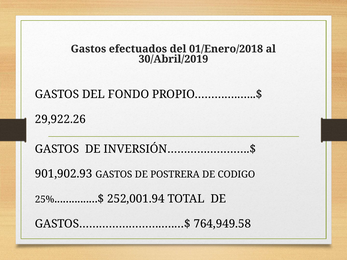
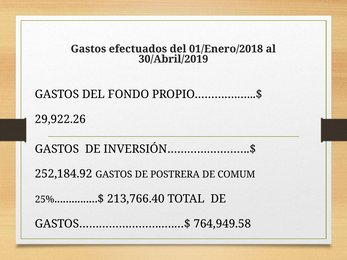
901,902.93: 901,902.93 -> 252,184.92
CODIGO: CODIGO -> COMUM
252,001.94: 252,001.94 -> 213,766.40
